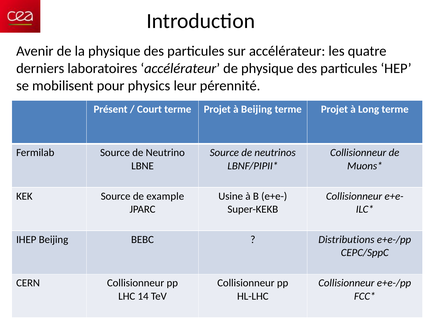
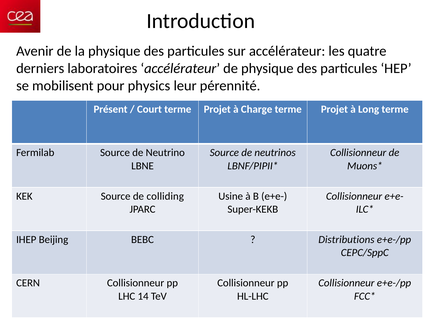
à Beijing: Beijing -> Charge
example: example -> colliding
